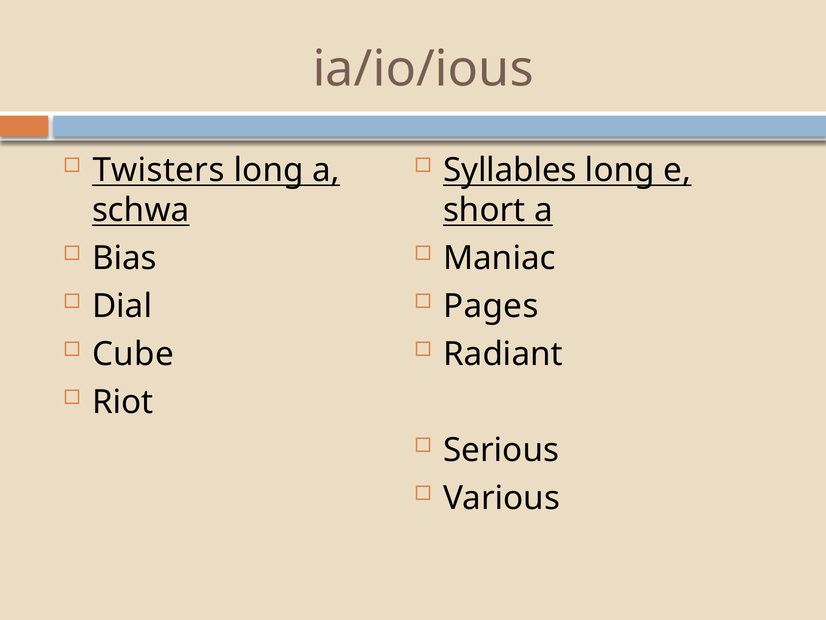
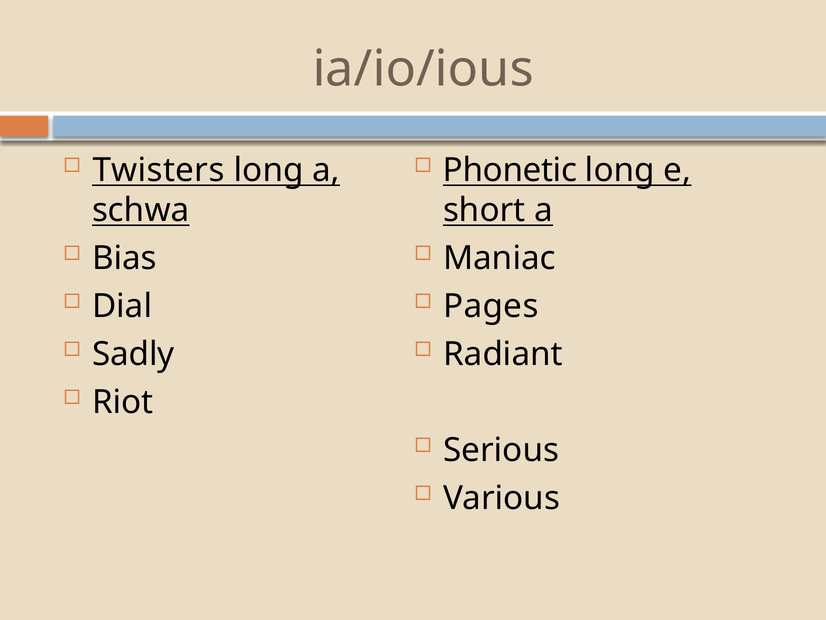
Syllables: Syllables -> Phonetic
Cube: Cube -> Sadly
